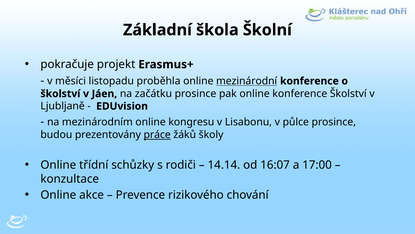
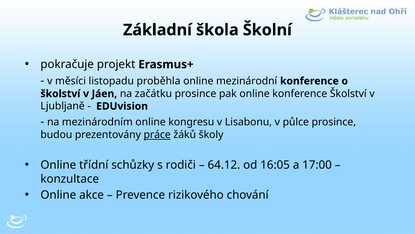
mezinárodní underline: present -> none
14.14: 14.14 -> 64.12
16:07: 16:07 -> 16:05
